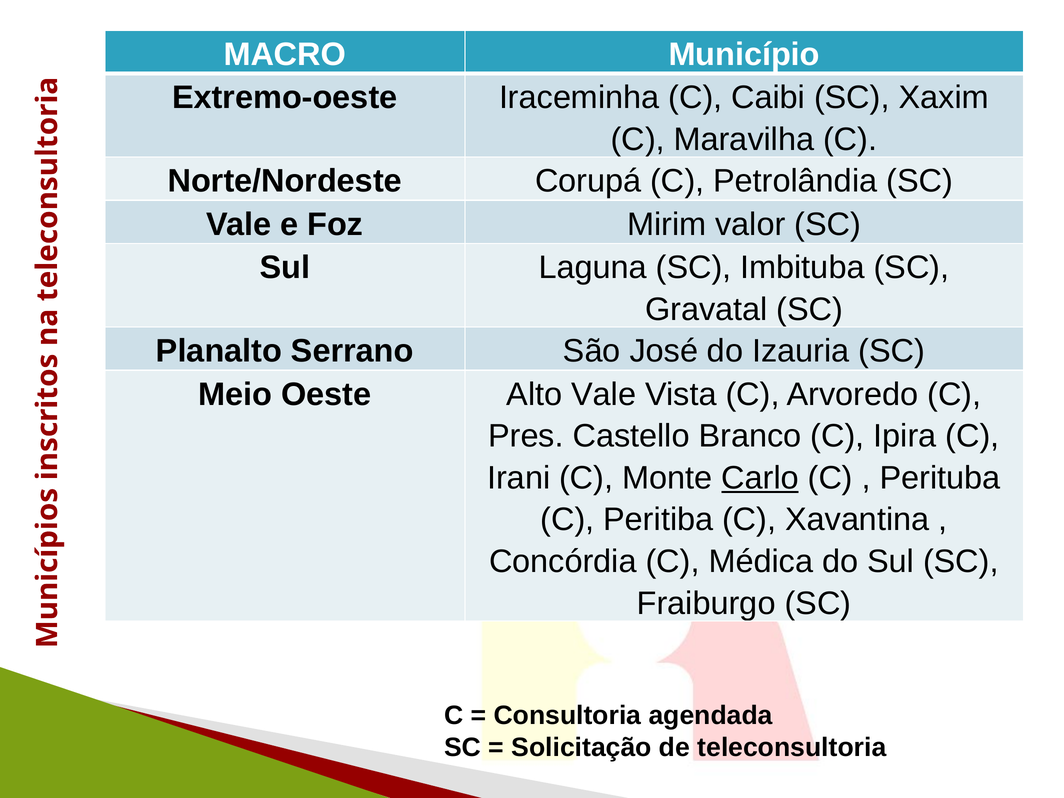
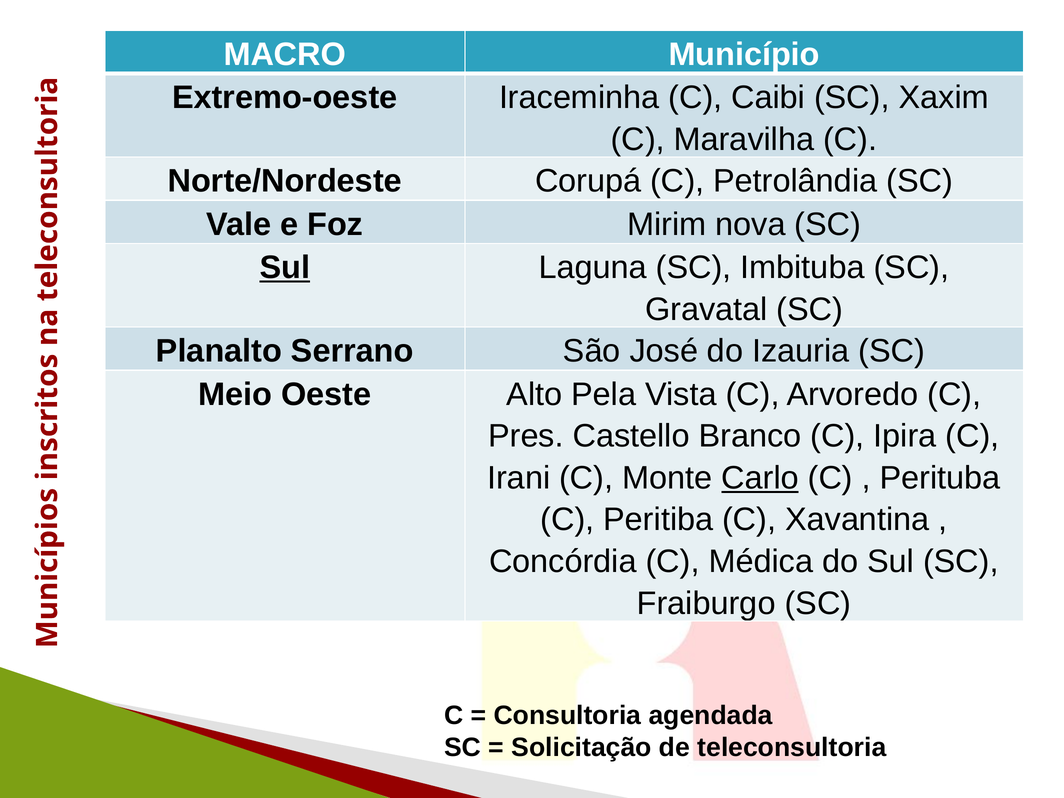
valor: valor -> nova
Sul at (285, 268) underline: none -> present
Alto Vale: Vale -> Pela
